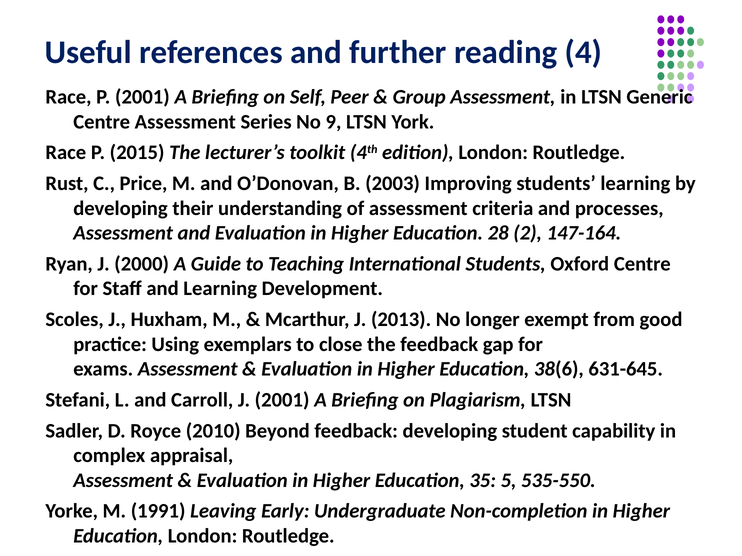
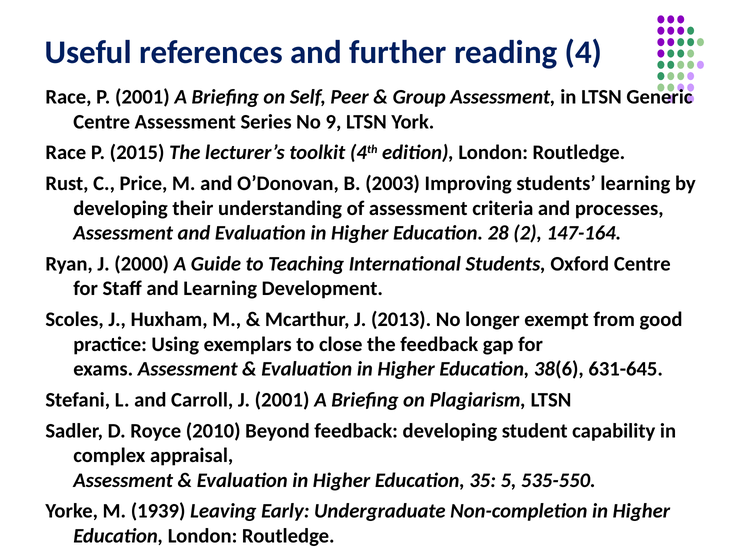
1991: 1991 -> 1939
